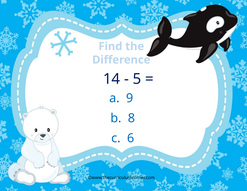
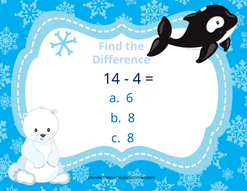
5: 5 -> 4
9: 9 -> 6
c 6: 6 -> 8
